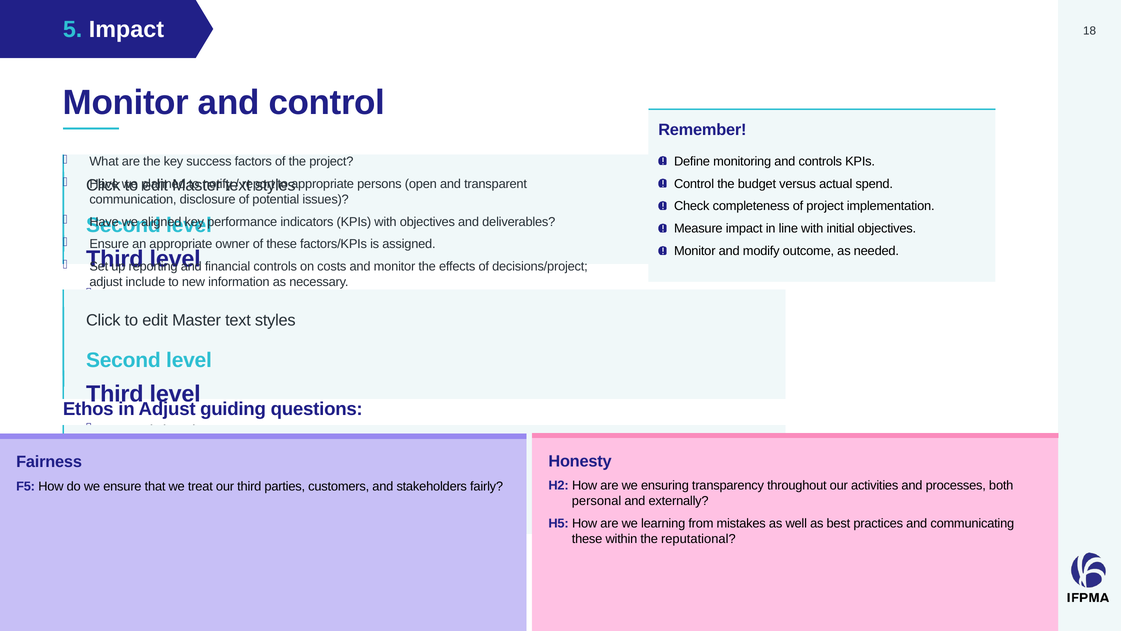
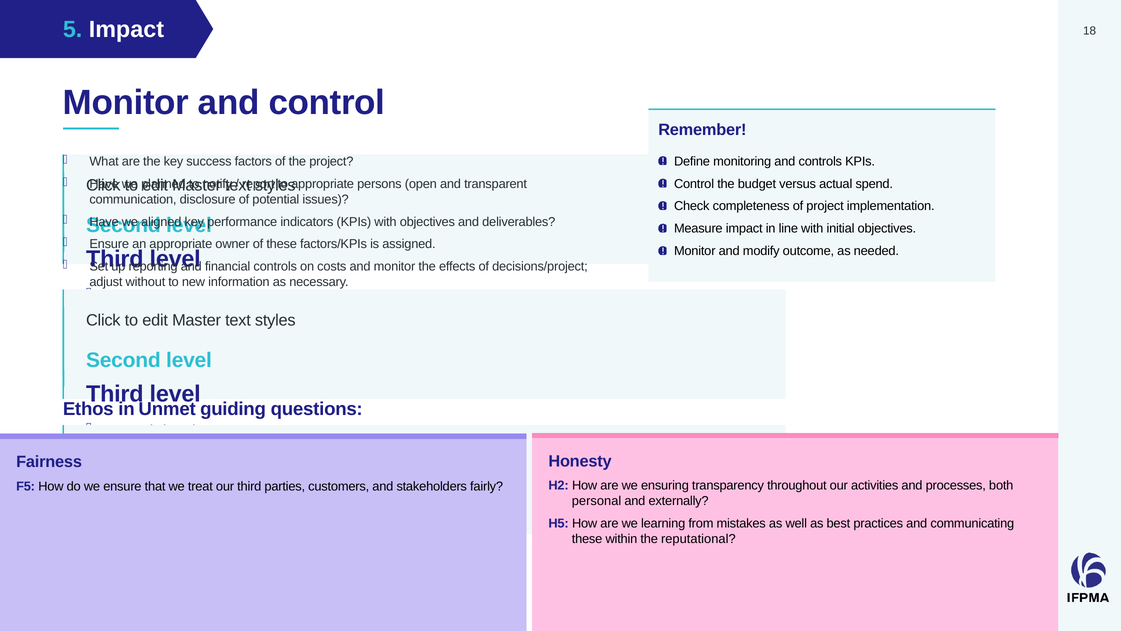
include: include -> without
in Adjust: Adjust -> Unmet
